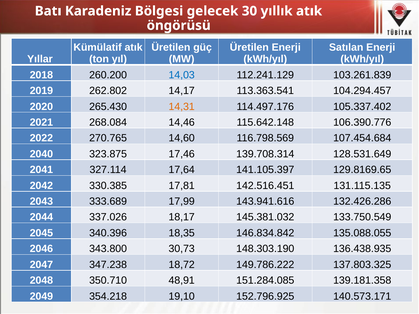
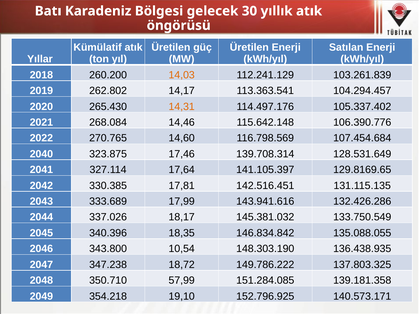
14,03 colour: blue -> orange
30,73: 30,73 -> 10,54
48,91: 48,91 -> 57,99
